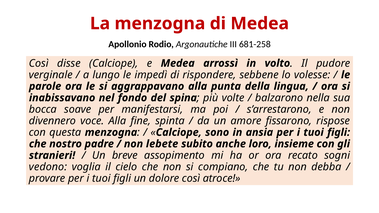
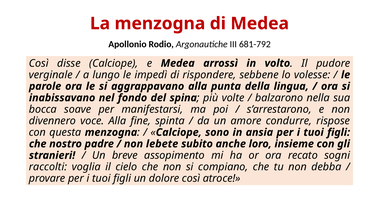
681-258: 681-258 -> 681-792
fissarono: fissarono -> condurre
vedono: vedono -> raccolti
